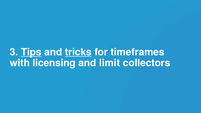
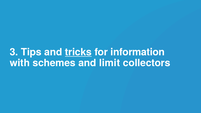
Tips underline: present -> none
timeframes: timeframes -> information
licensing: licensing -> schemes
